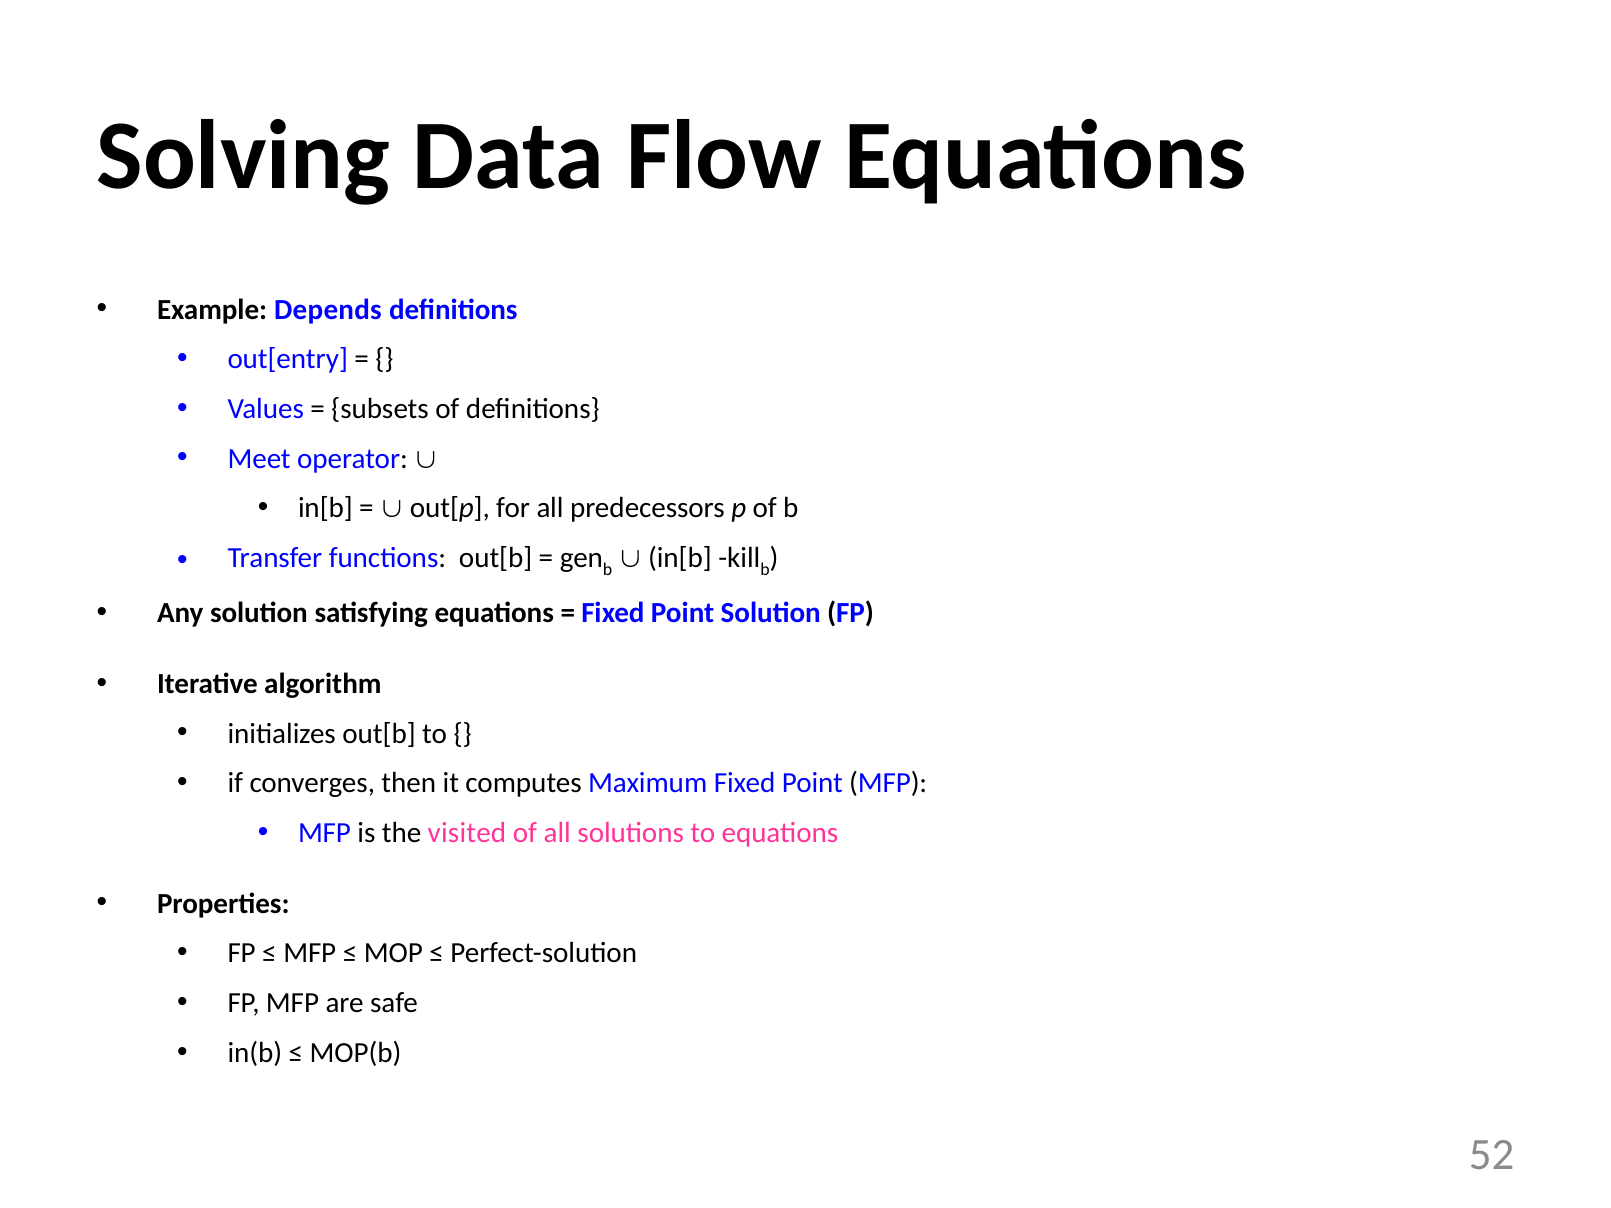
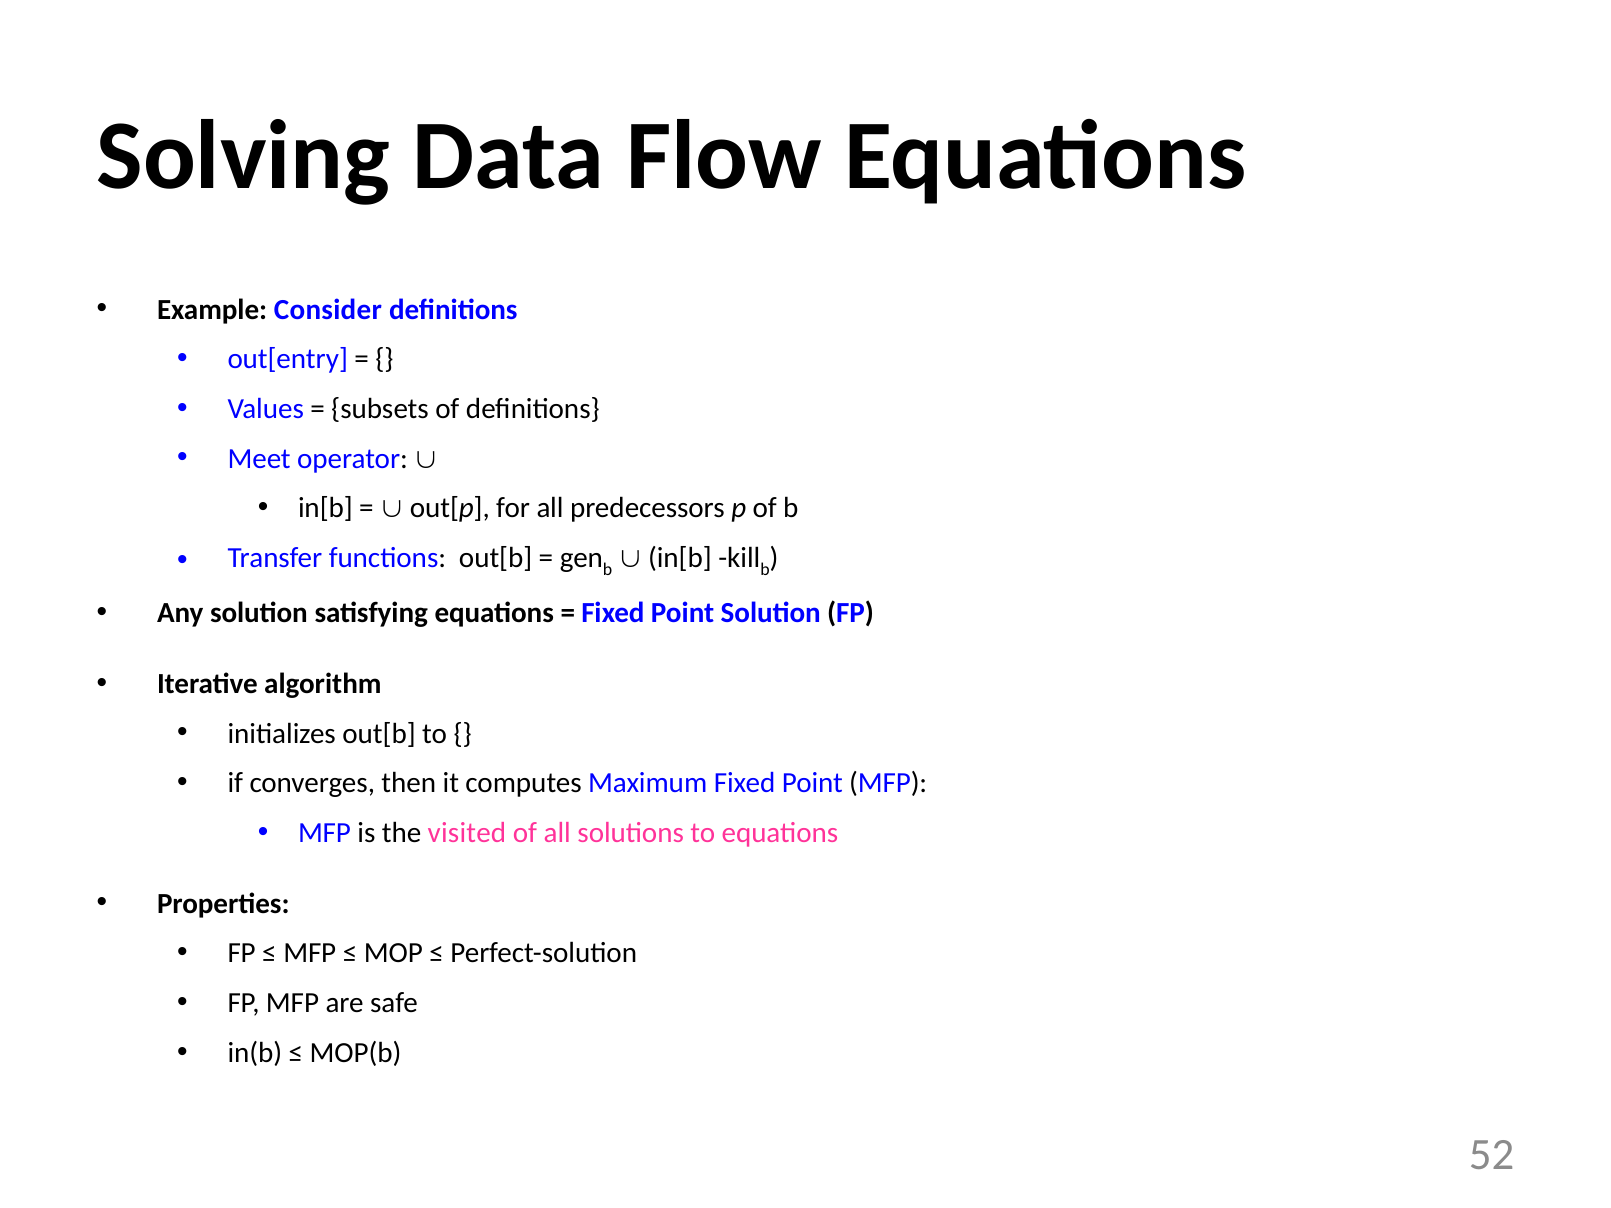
Depends: Depends -> Consider
